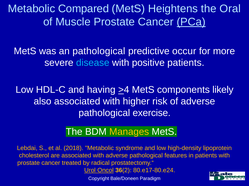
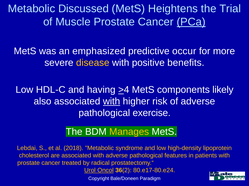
Compared: Compared -> Discussed
Oral: Oral -> Trial
an pathological: pathological -> emphasized
disease colour: light blue -> yellow
positive patients: patients -> benefits
with at (112, 102) underline: none -> present
